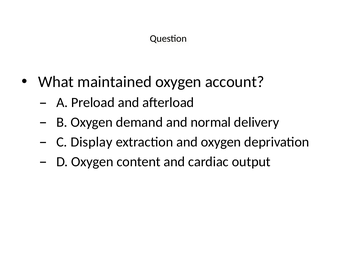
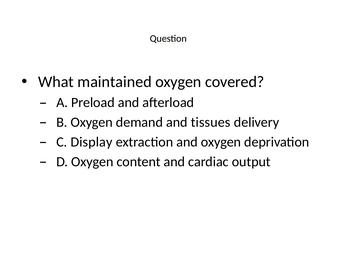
account: account -> covered
normal: normal -> tissues
